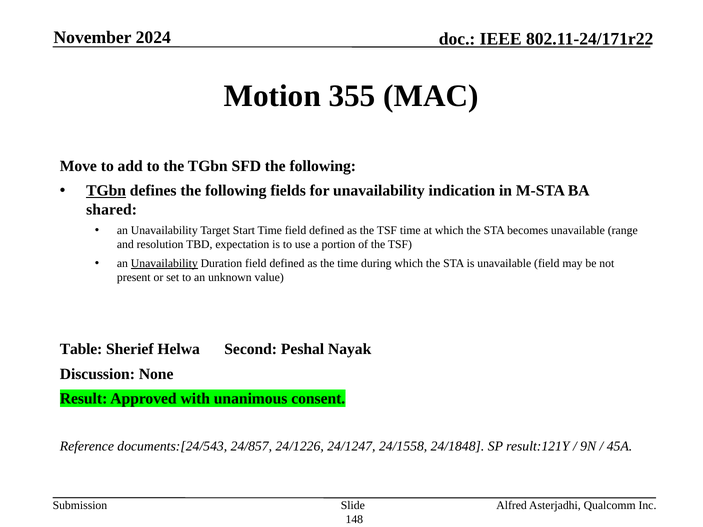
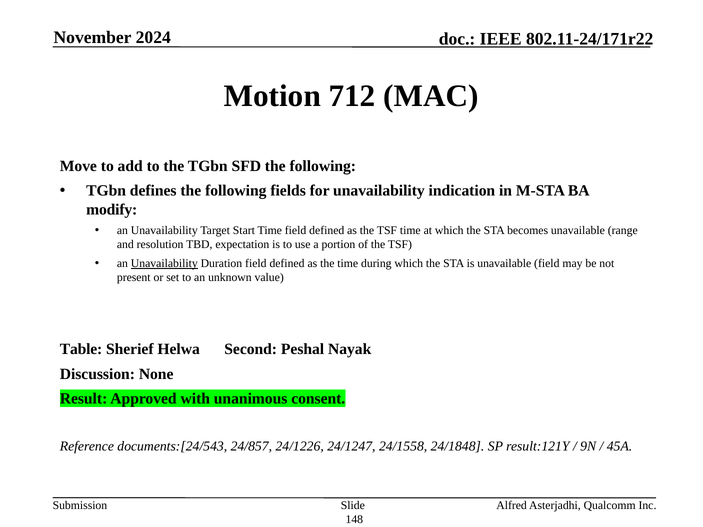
355: 355 -> 712
TGbn at (106, 191) underline: present -> none
shared: shared -> modify
